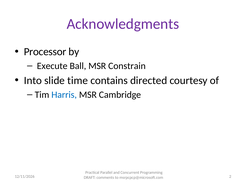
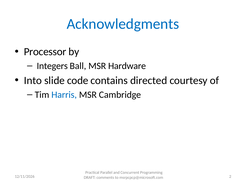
Acknowledgments colour: purple -> blue
Execute: Execute -> Integers
Constrain: Constrain -> Hardware
time: time -> code
